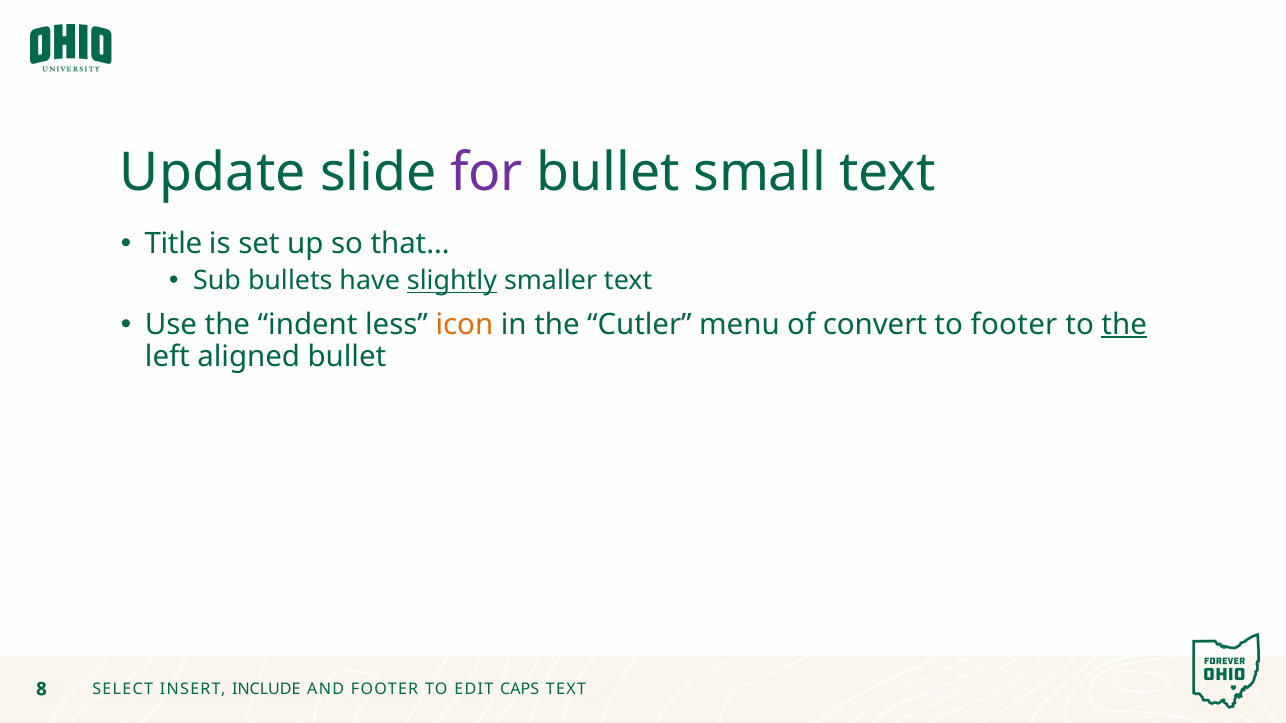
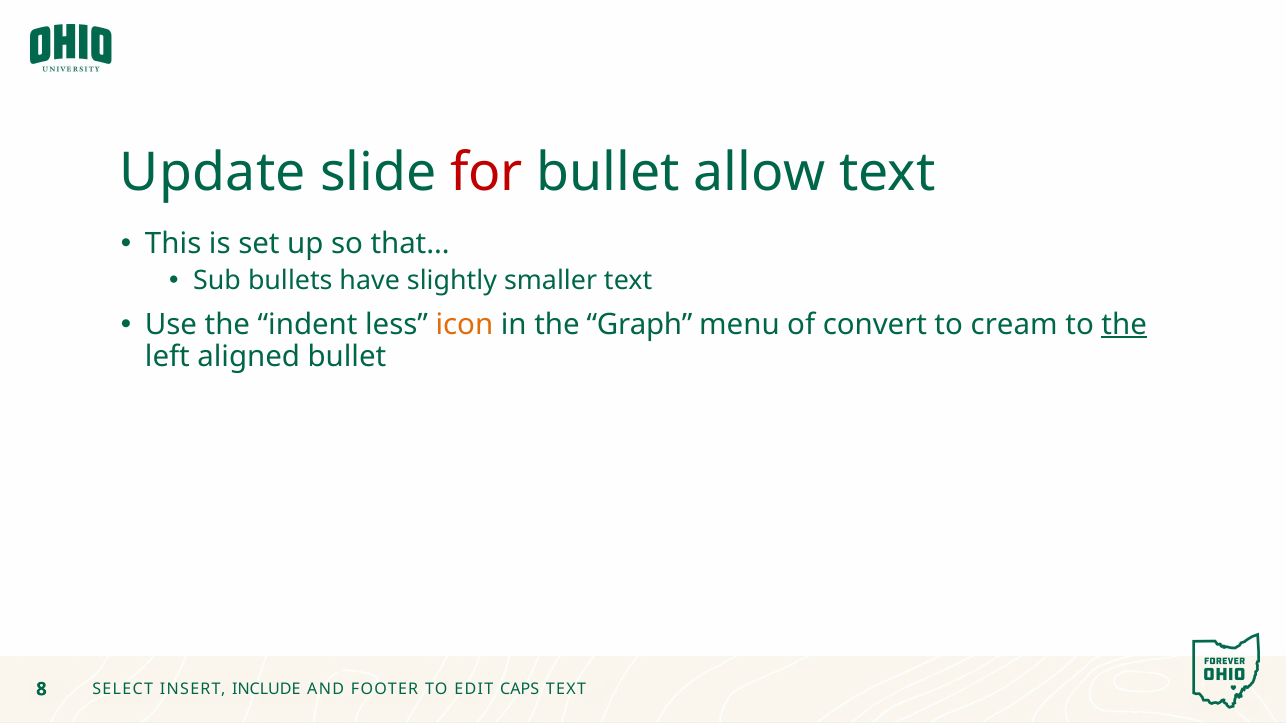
for colour: purple -> red
small: small -> allow
Title: Title -> This
slightly underline: present -> none
Cutler: Cutler -> Graph
to footer: footer -> cream
